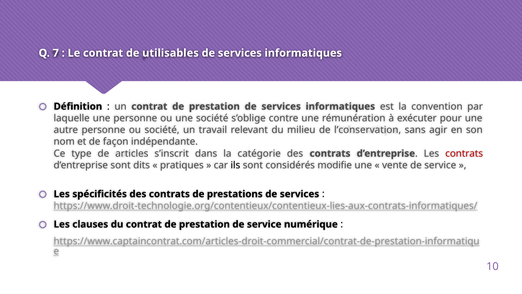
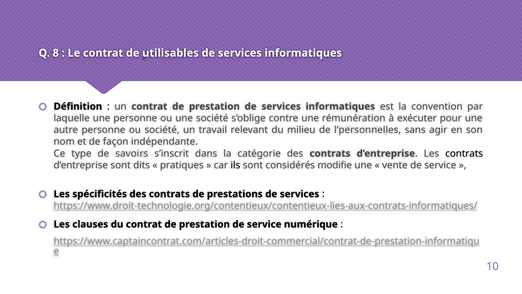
7: 7 -> 8
l’conservation: l’conservation -> l’personnelles
articles: articles -> savoirs
contrats at (464, 153) colour: red -> black
